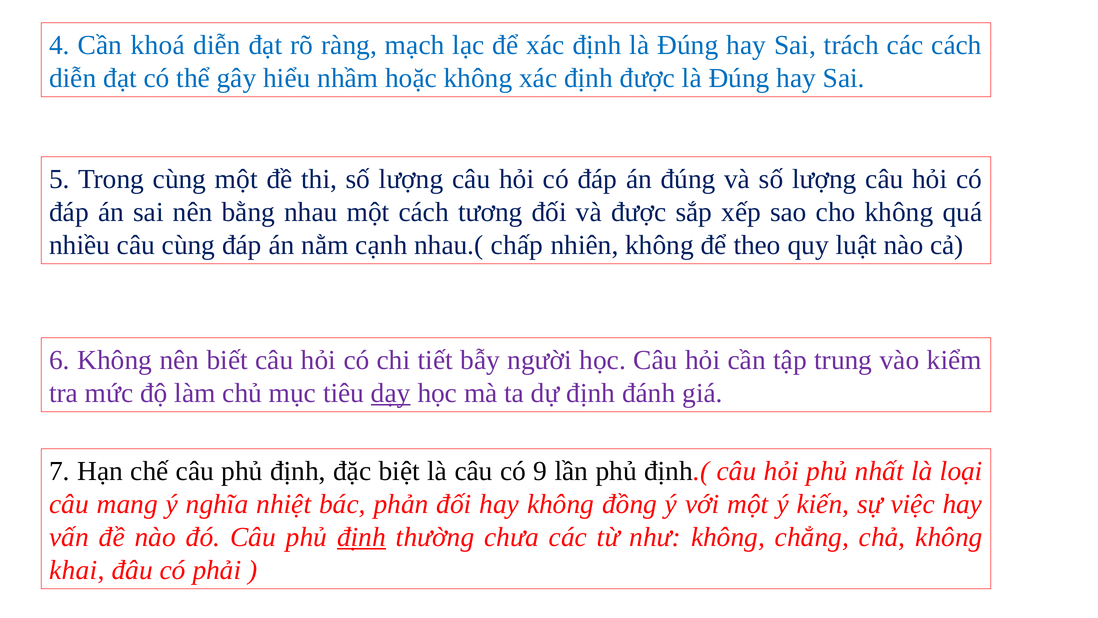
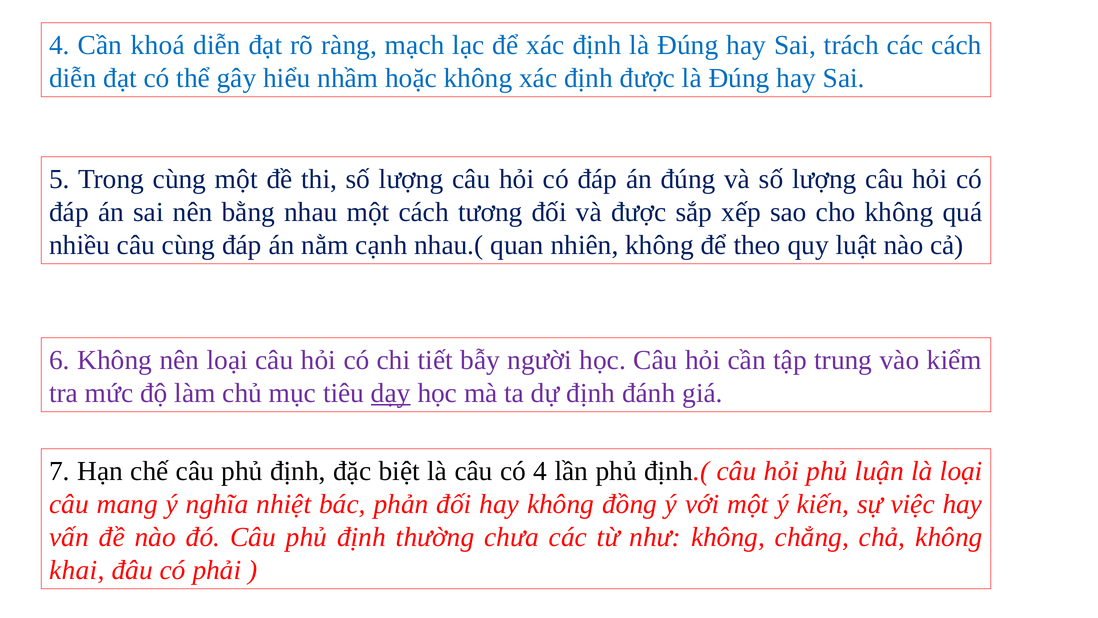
chấp: chấp -> quan
nên biết: biết -> loại
có 9: 9 -> 4
nhất: nhất -> luận
định at (361, 537) underline: present -> none
